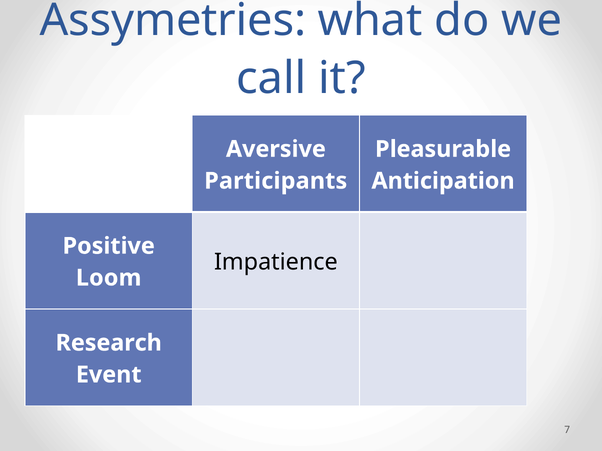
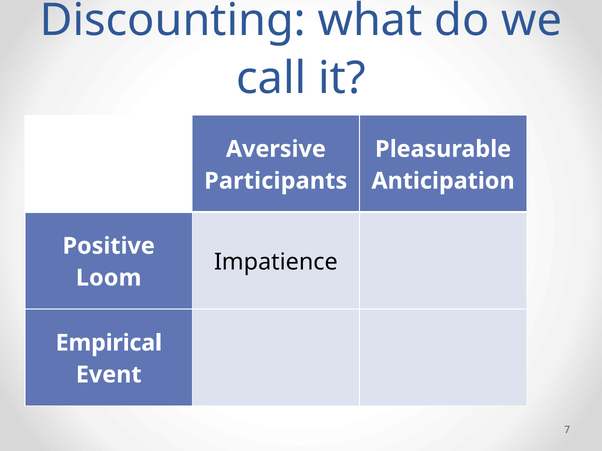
Assymetries: Assymetries -> Discounting
Research: Research -> Empirical
